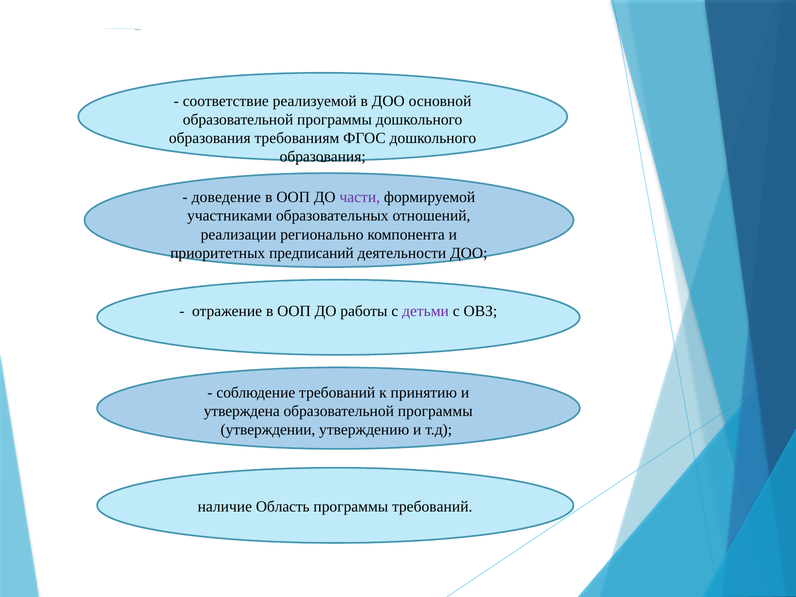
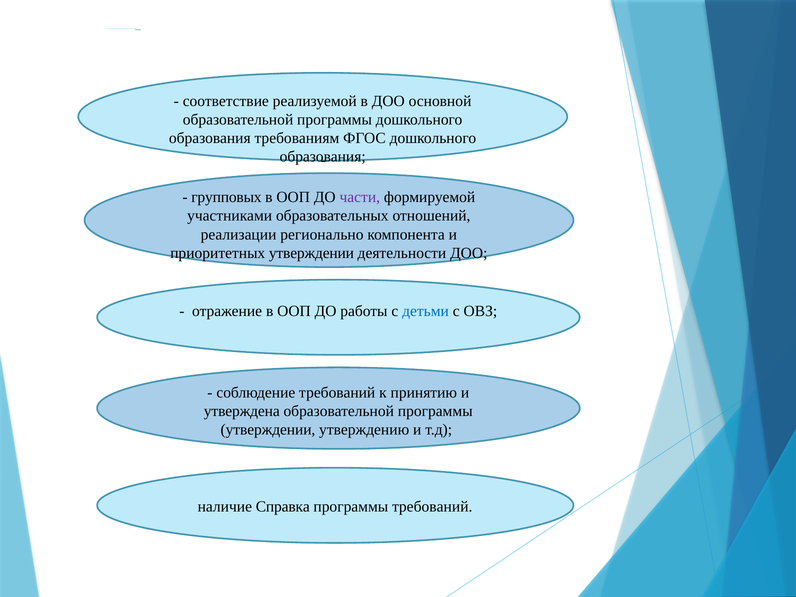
доведение: доведение -> групповых
приоритетных предписаний: предписаний -> утверждении
детьми colour: purple -> blue
Область: Область -> Справка
